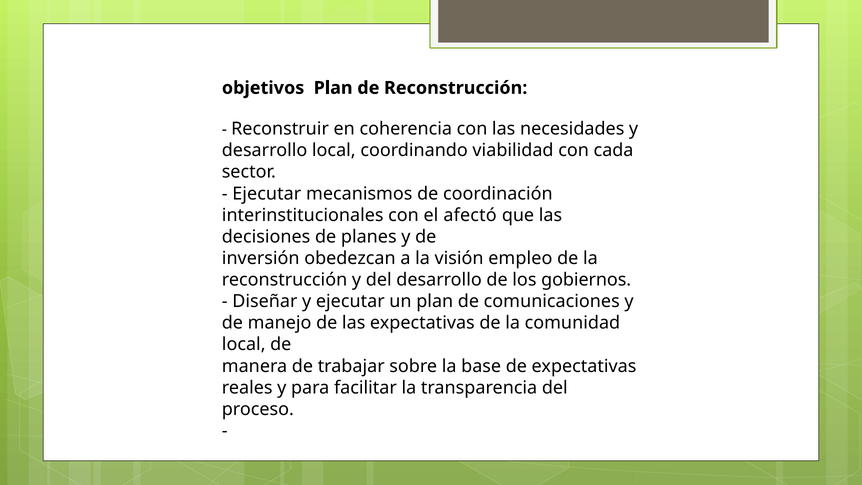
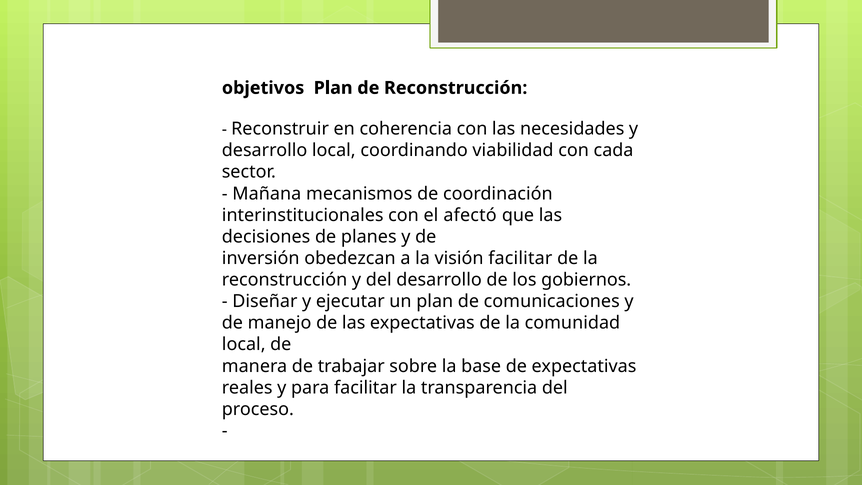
Ejecutar at (267, 194): Ejecutar -> Mañana
visión empleo: empleo -> facilitar
